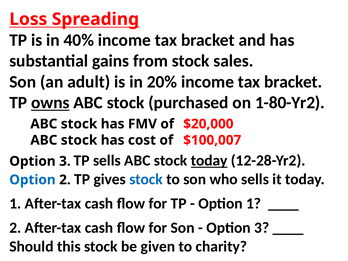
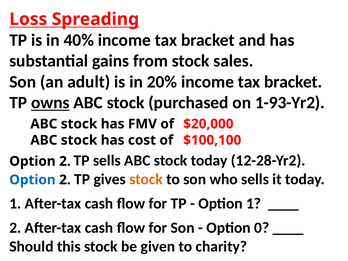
1-80-Yr2: 1-80-Yr2 -> 1-93-Yr2
$100,007: $100,007 -> $100,100
3 at (65, 161): 3 -> 2
today at (209, 161) underline: present -> none
stock at (146, 179) colour: blue -> orange
3 at (262, 228): 3 -> 0
